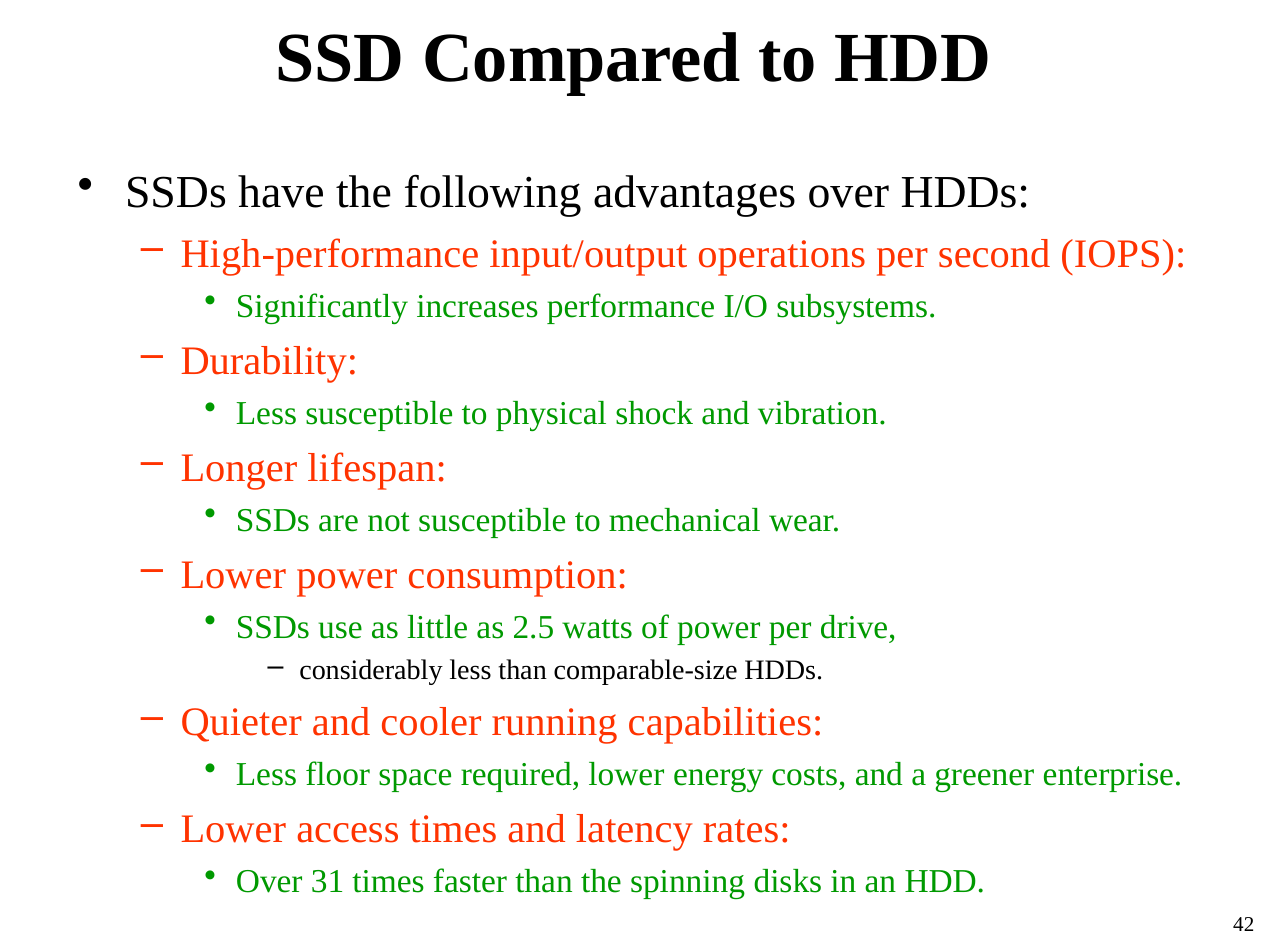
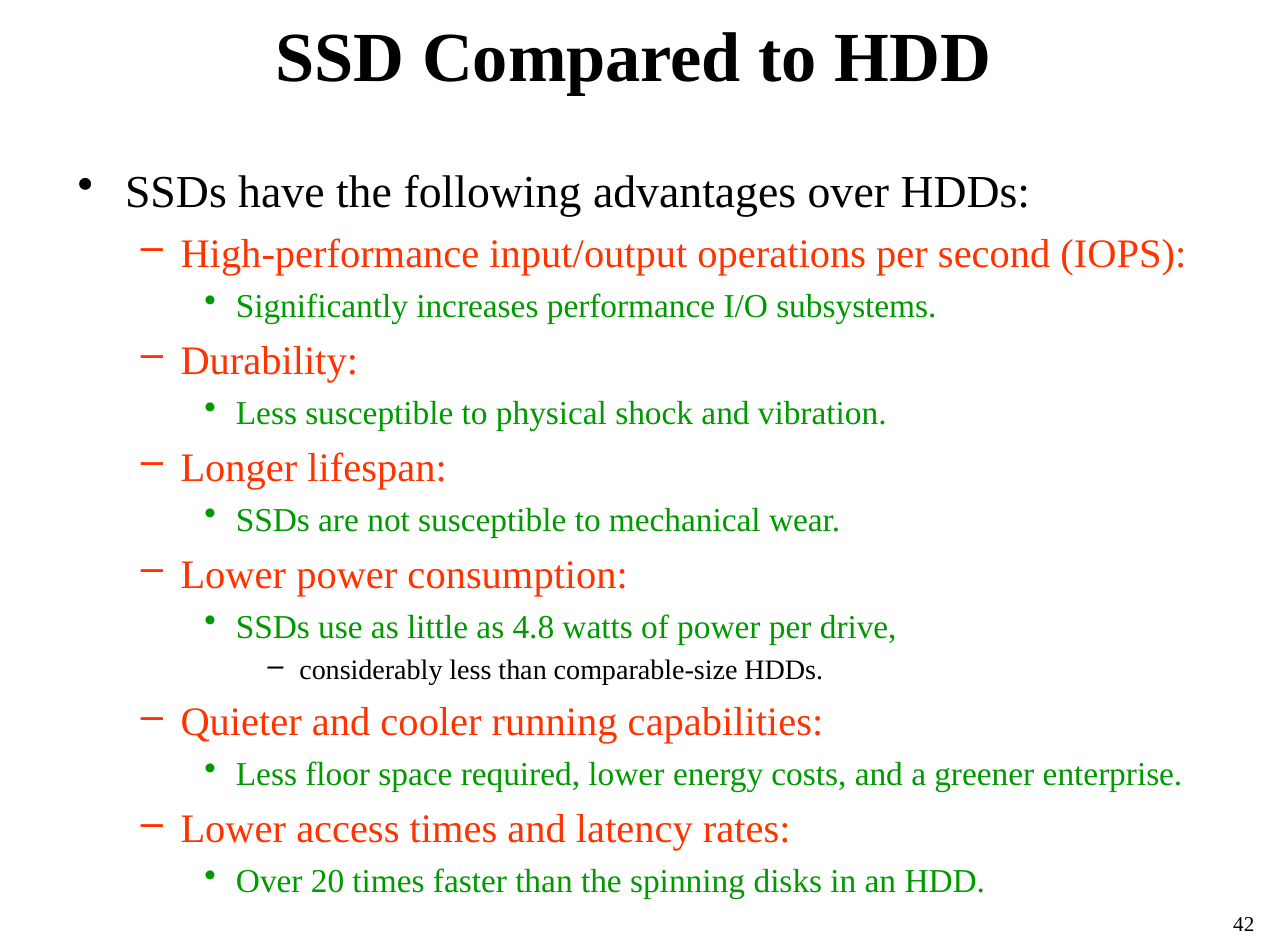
2.5: 2.5 -> 4.8
31: 31 -> 20
